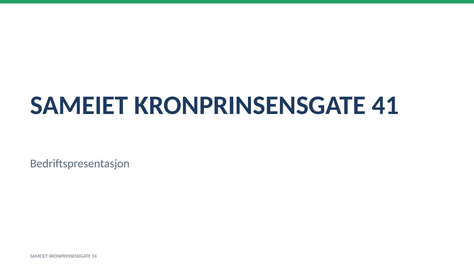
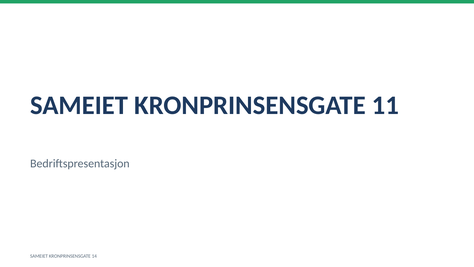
41: 41 -> 11
